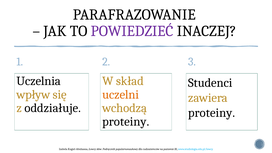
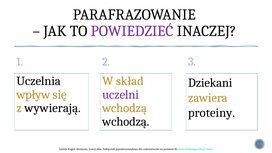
Studenci: Studenci -> Dziekani
uczelni colour: orange -> purple
oddziałuje: oddziałuje -> wywierają
proteiny at (126, 122): proteiny -> wchodzą
